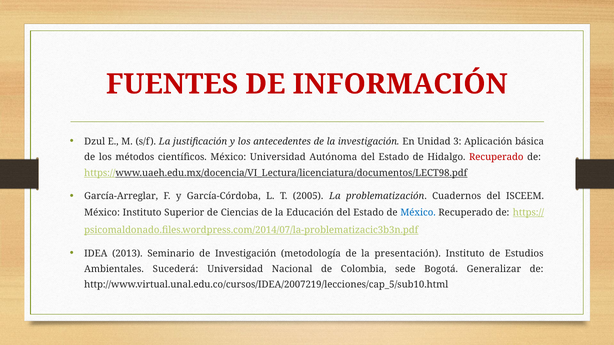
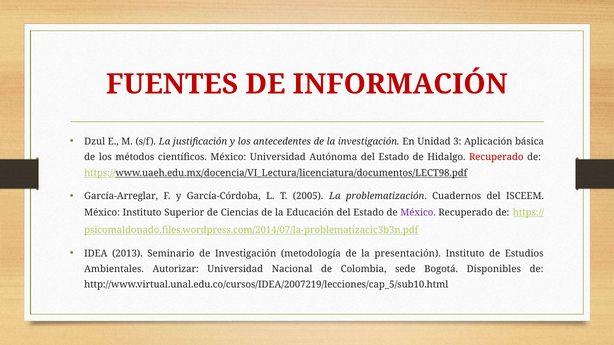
México at (418, 213) colour: blue -> purple
Sucederá: Sucederá -> Autorizar
Generalizar: Generalizar -> Disponibles
